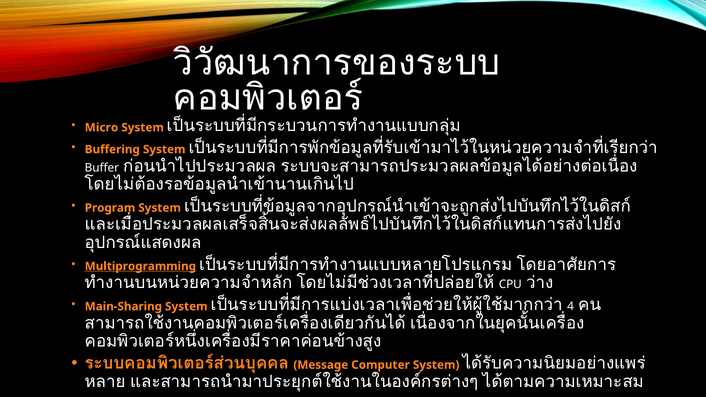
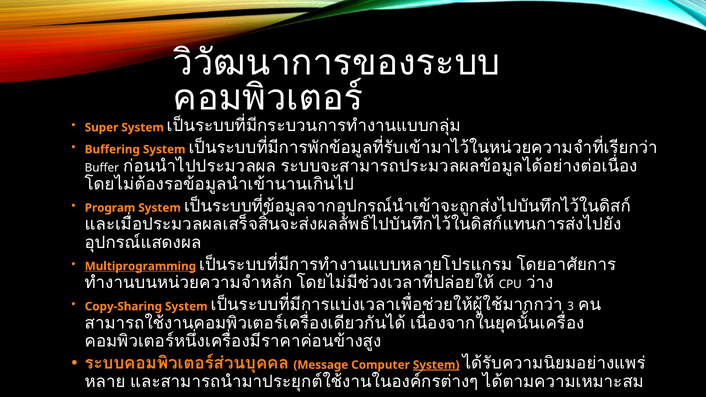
Micro: Micro -> Super
4: 4 -> 3
Main-Sharing: Main-Sharing -> Copy-Sharing
System at (436, 365) underline: none -> present
